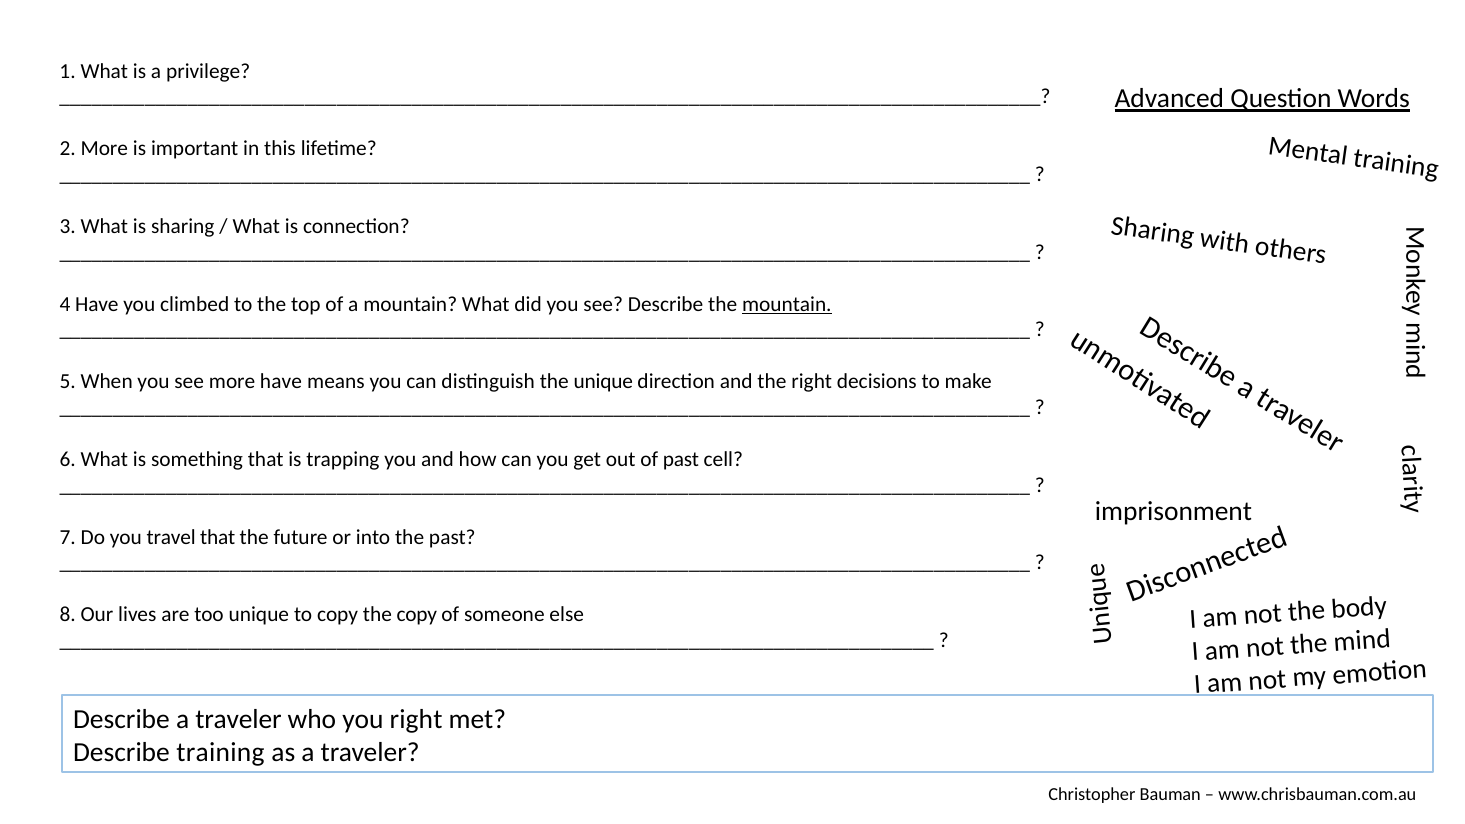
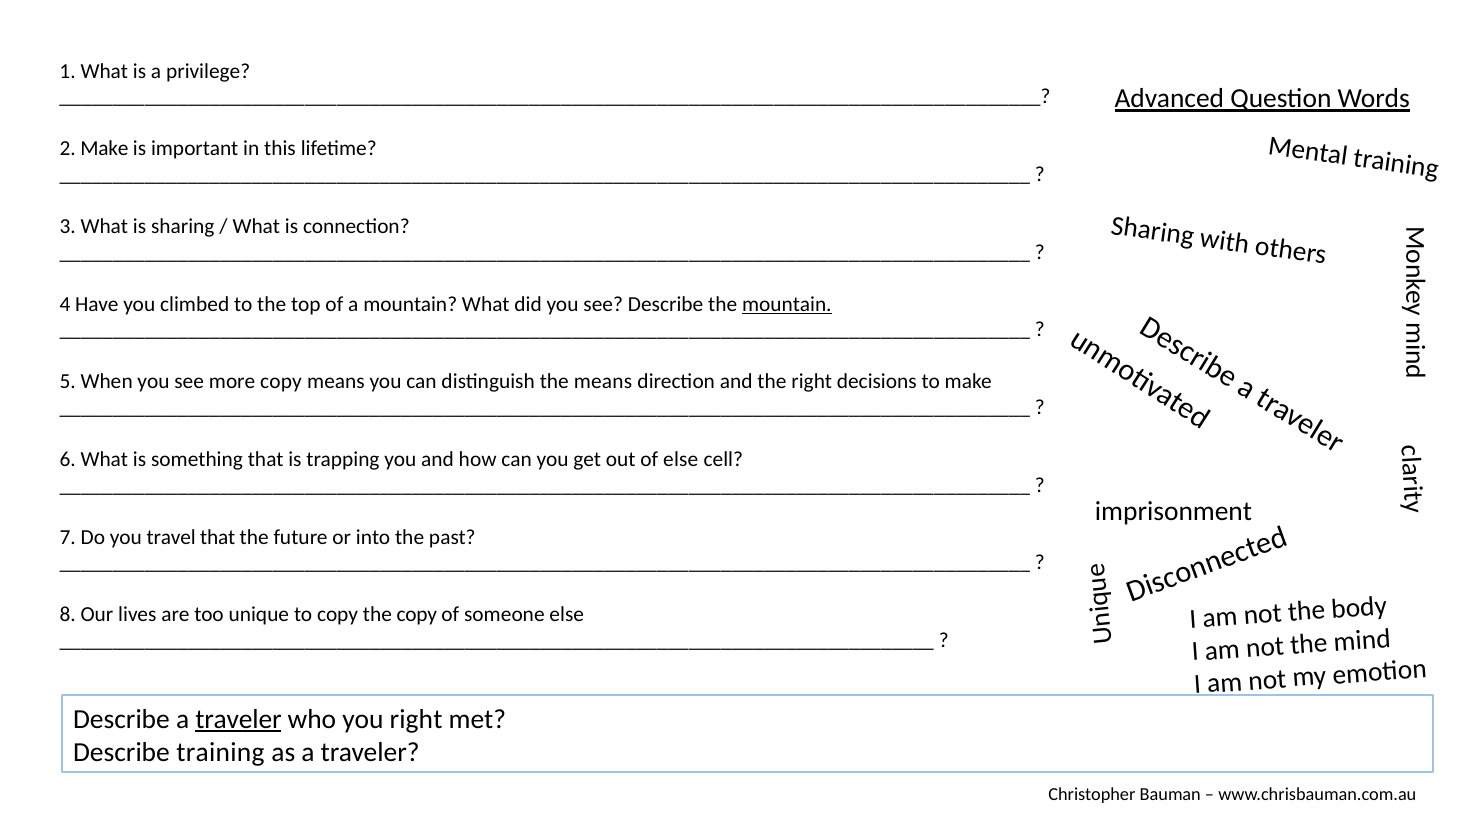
2 More: More -> Make
more have: have -> copy
the unique: unique -> means
of past: past -> else
traveler at (238, 719) underline: none -> present
